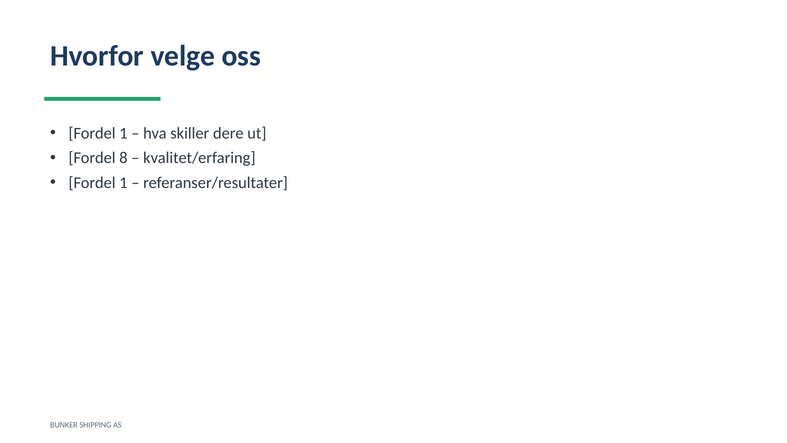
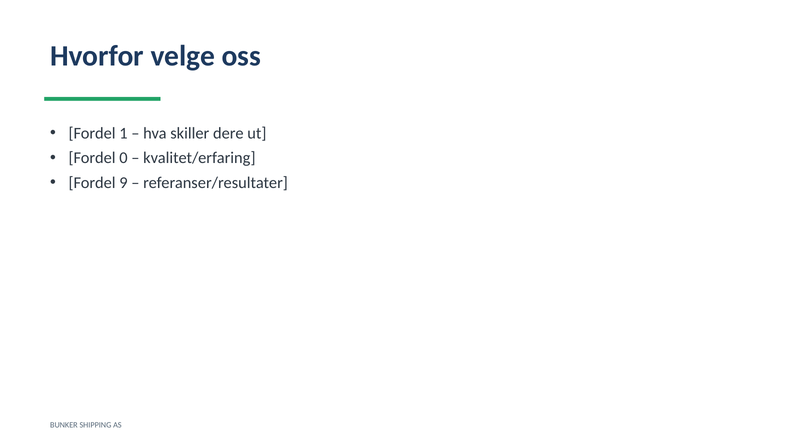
8: 8 -> 0
1 at (123, 183): 1 -> 9
